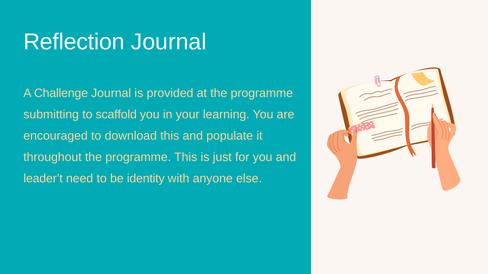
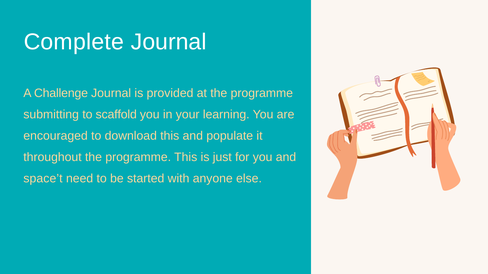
Reflection: Reflection -> Complete
leader’t: leader’t -> space’t
identity: identity -> started
